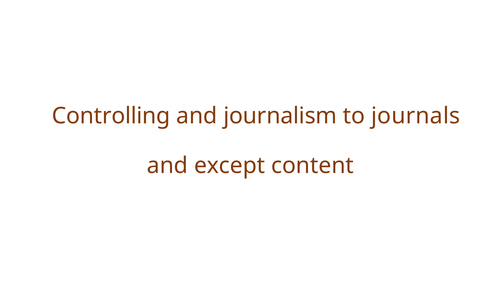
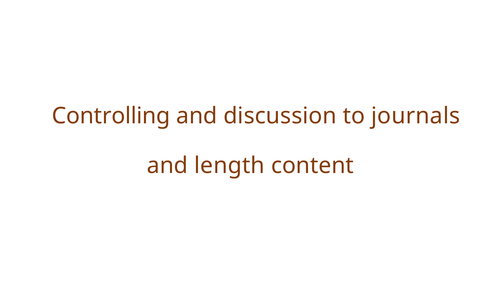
journalism: journalism -> discussion
except: except -> length
